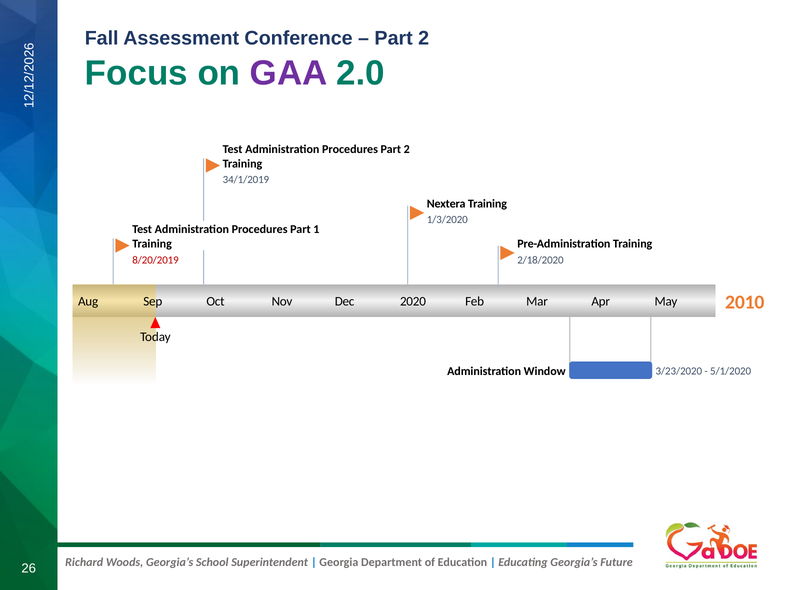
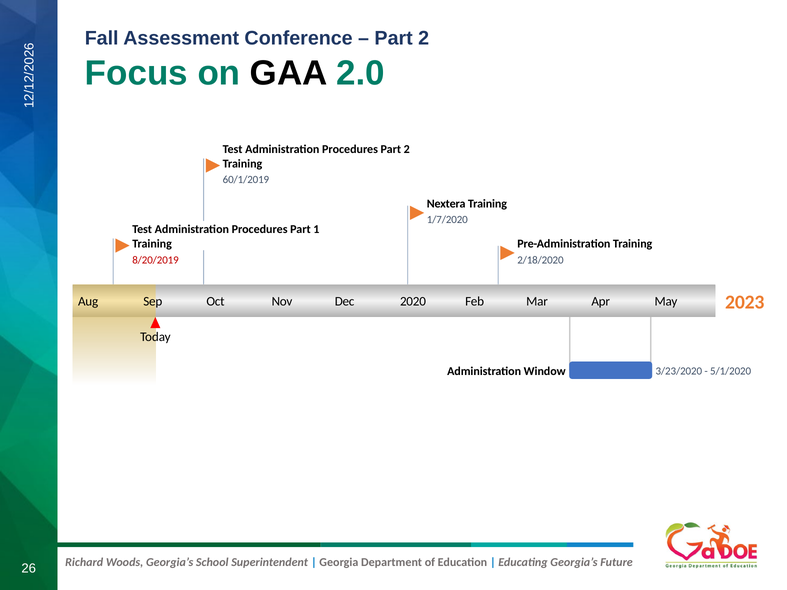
GAA colour: purple -> black
34/1/2019: 34/1/2019 -> 60/1/2019
1/3/2020: 1/3/2020 -> 1/7/2020
2010: 2010 -> 2023
